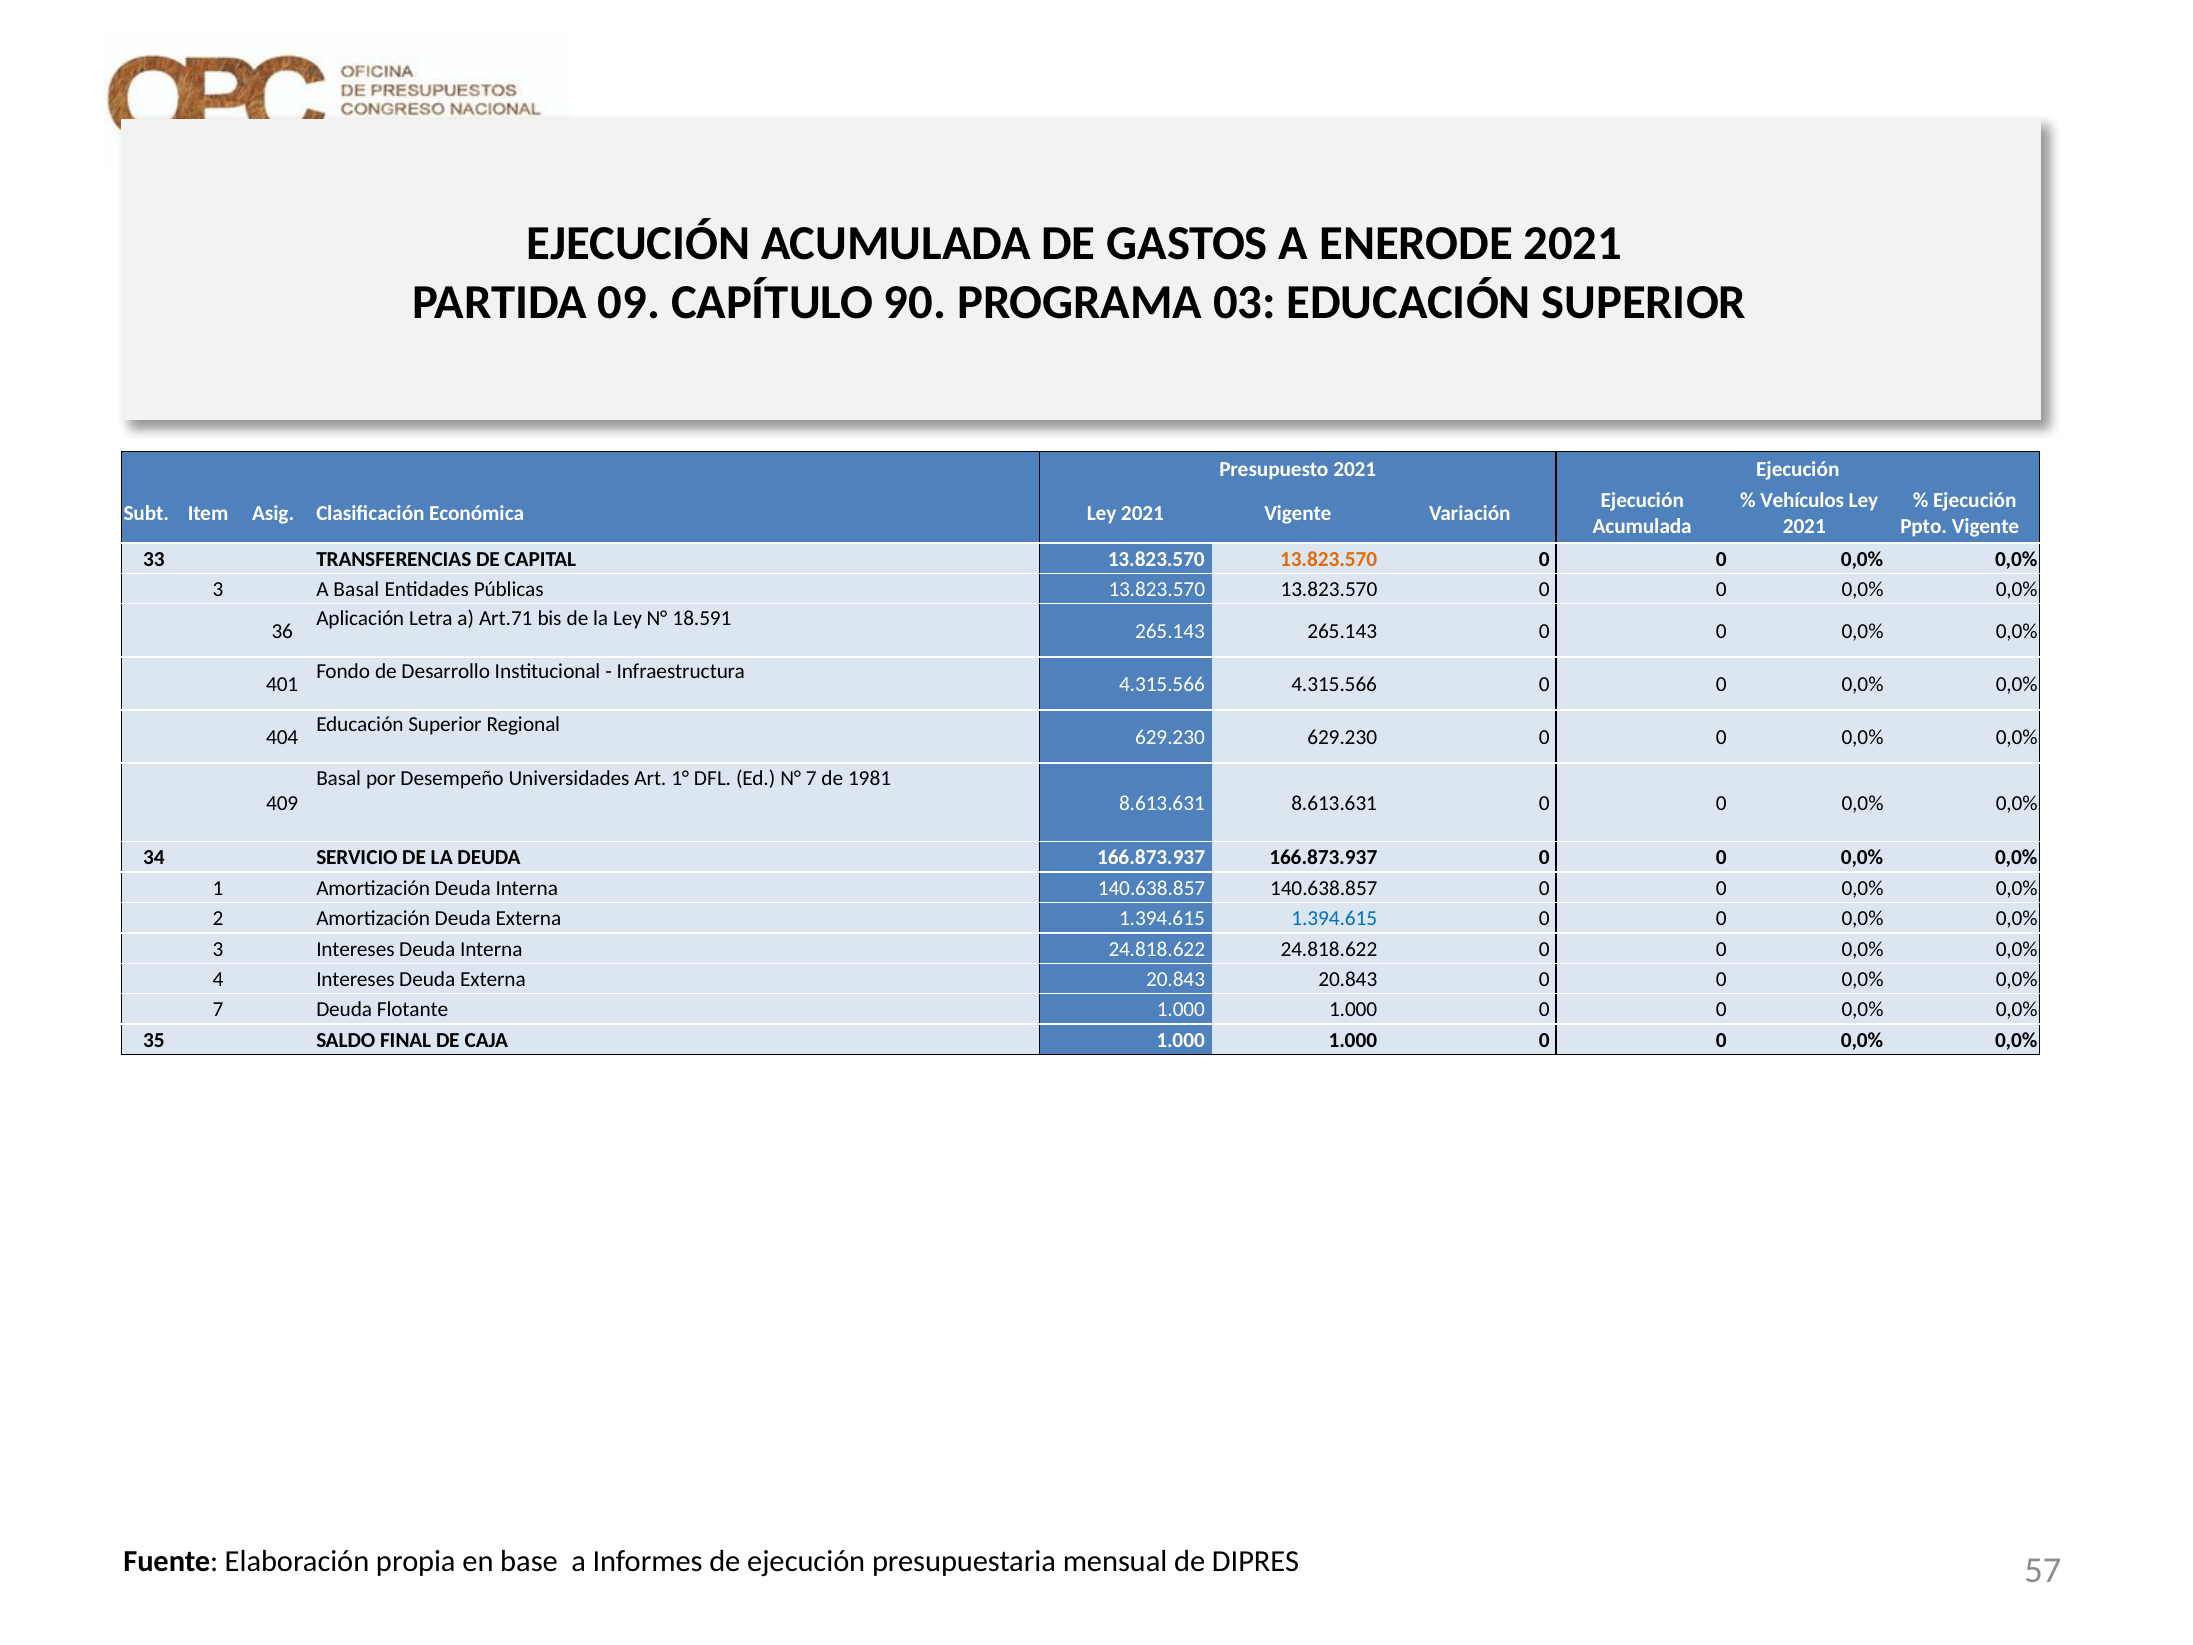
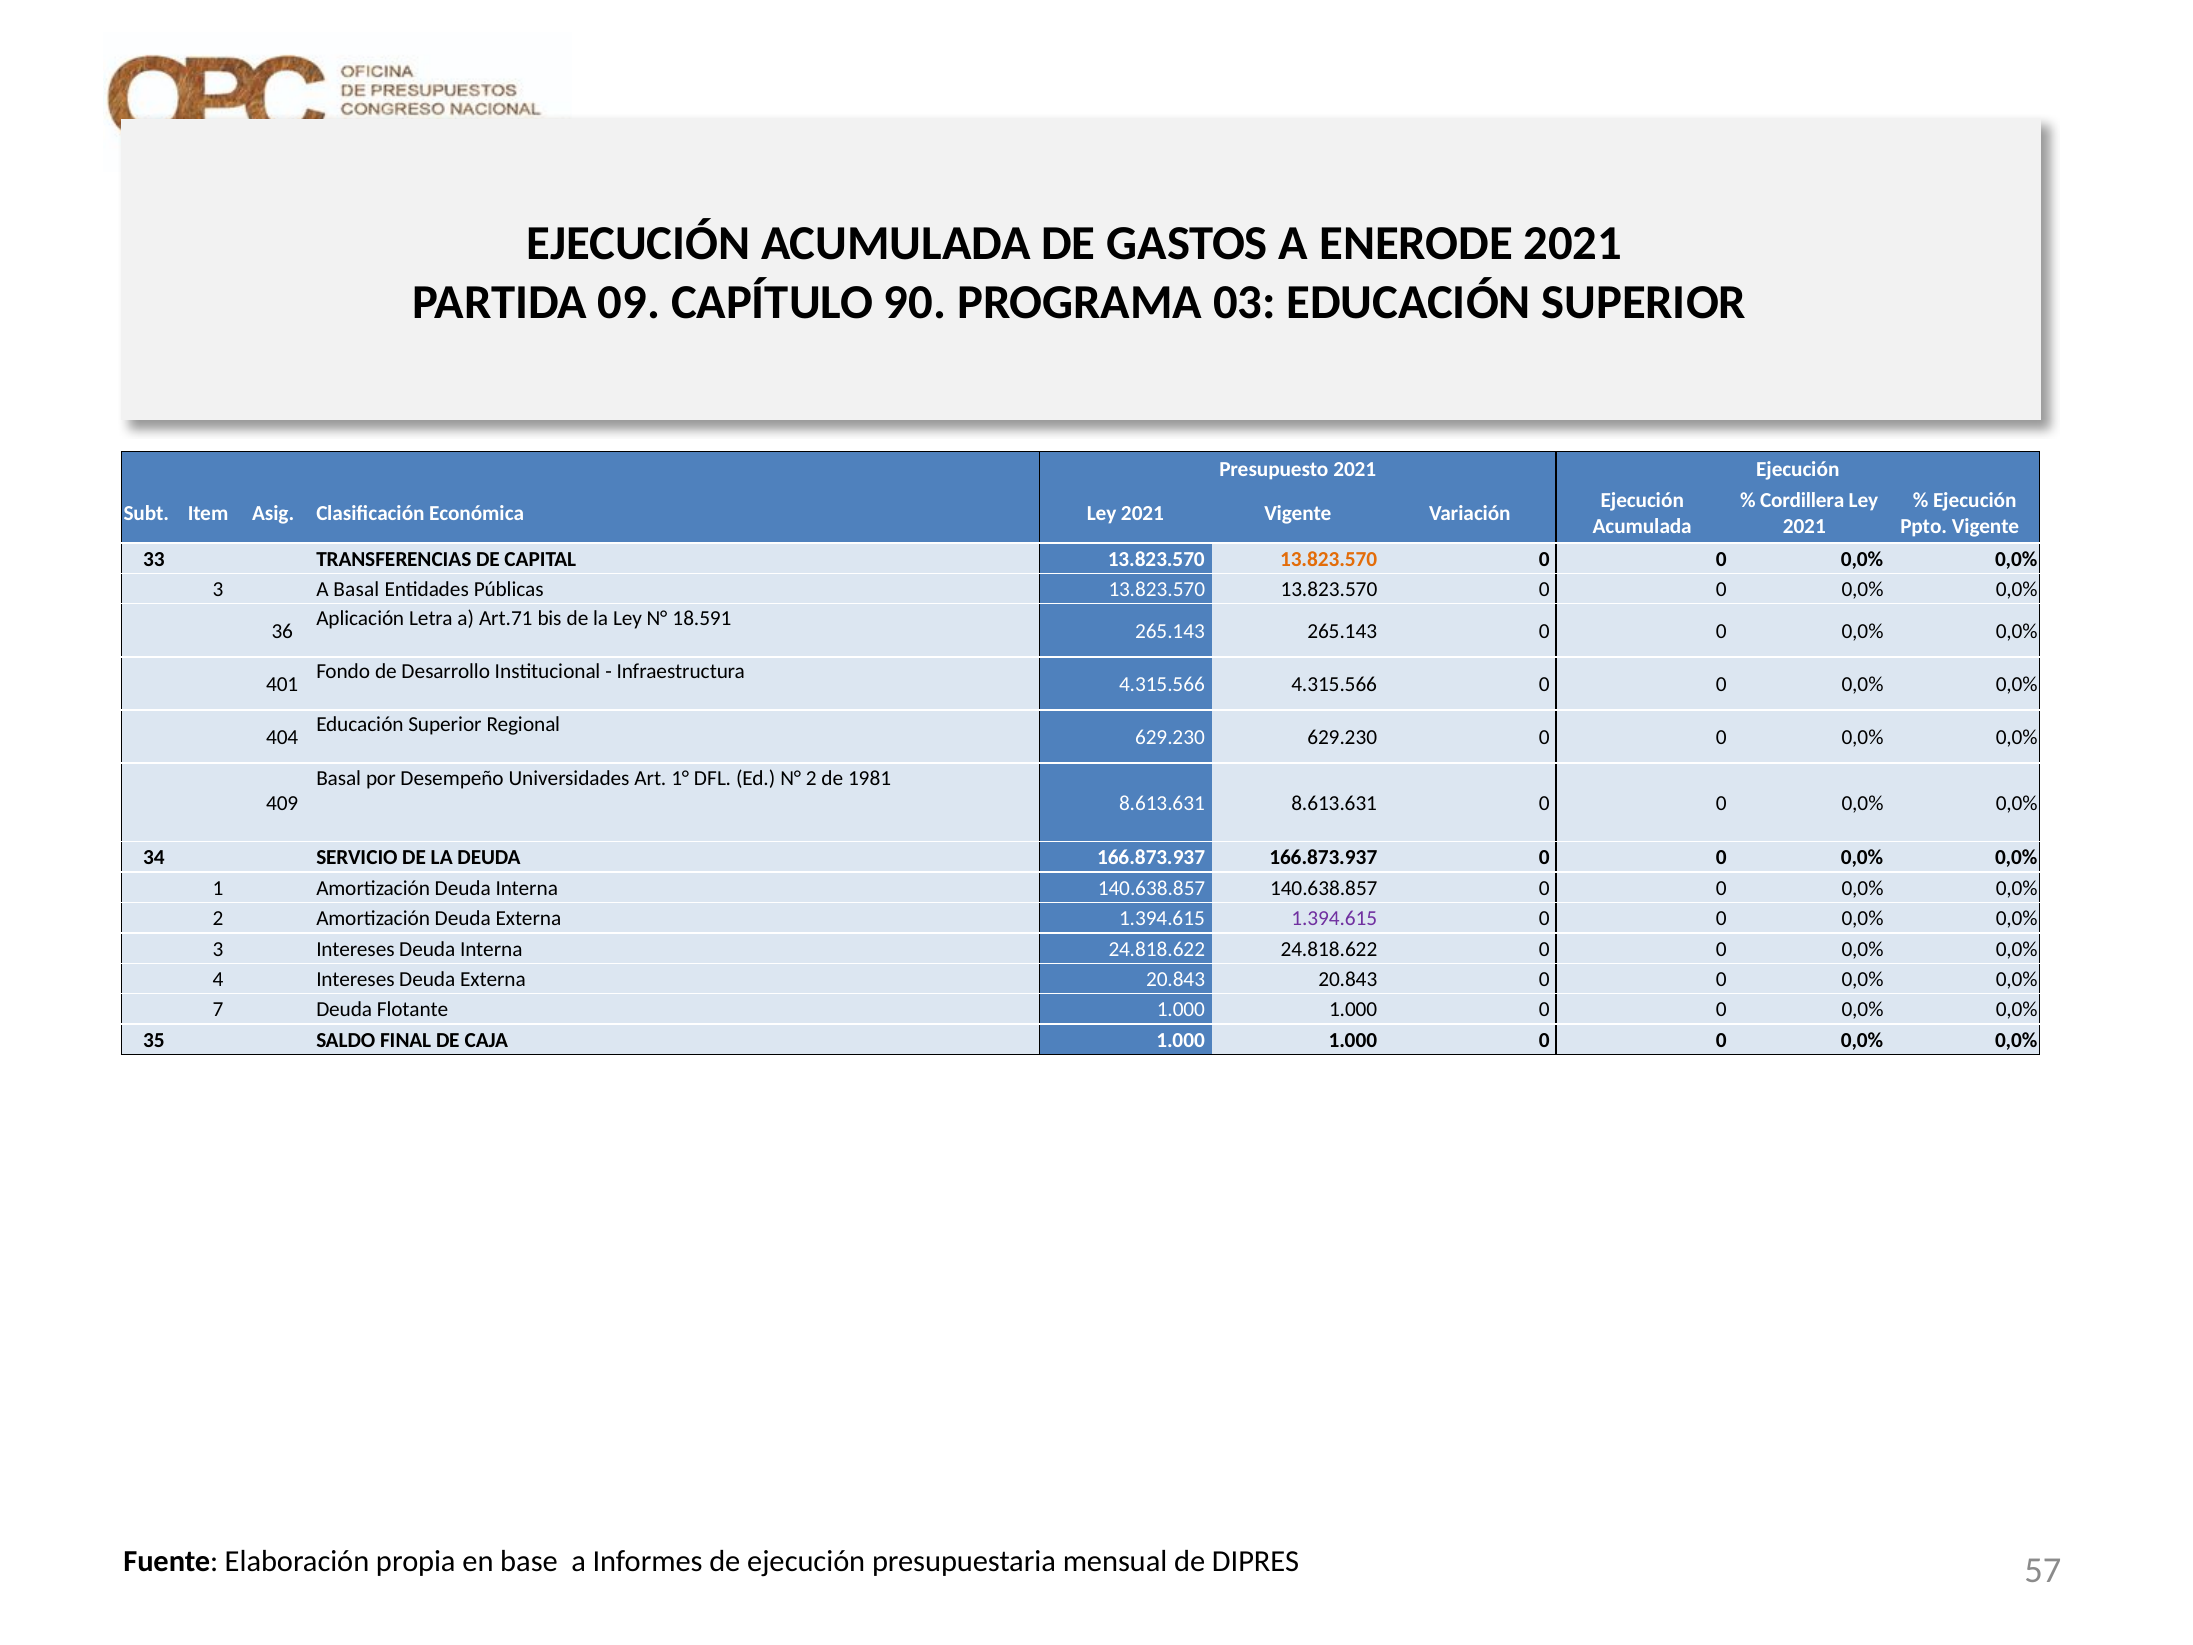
Vehículos: Vehículos -> Cordillera
N° 7: 7 -> 2
1.394.615 at (1334, 919) colour: blue -> purple
